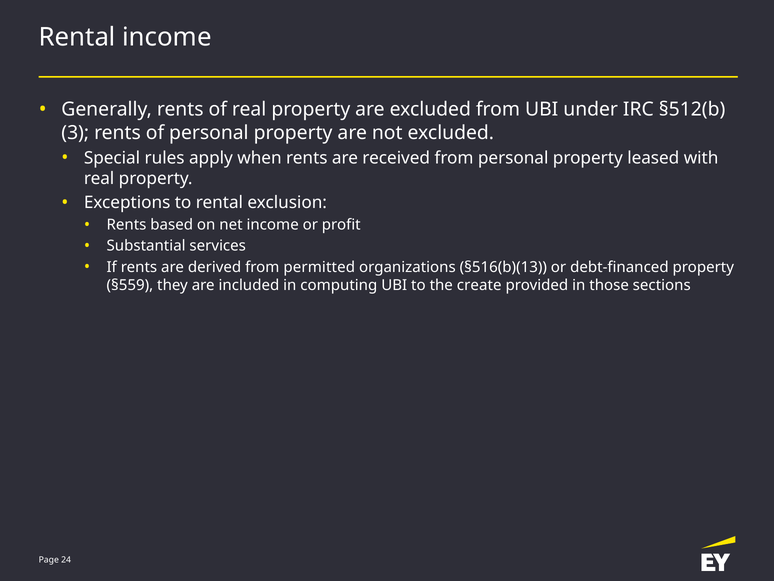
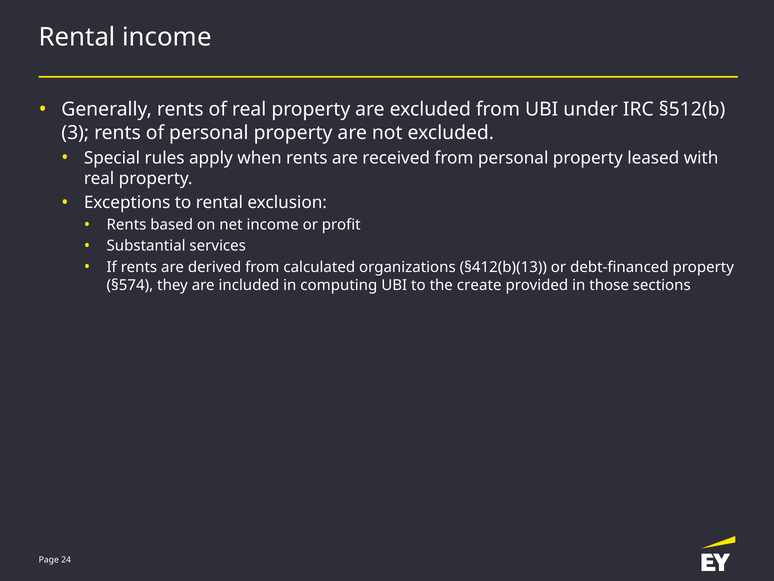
permitted: permitted -> calculated
§516(b)(13: §516(b)(13 -> §412(b)(13
§559: §559 -> §574
